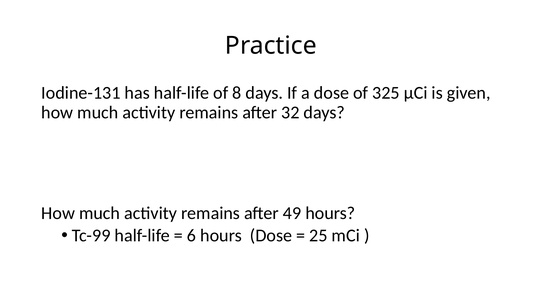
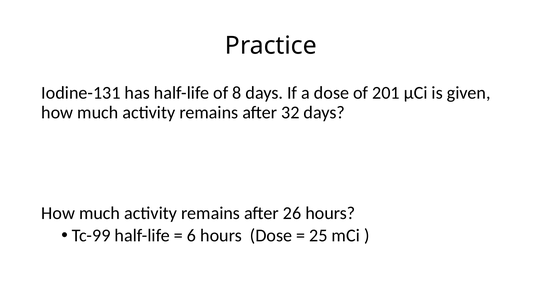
325: 325 -> 201
49: 49 -> 26
